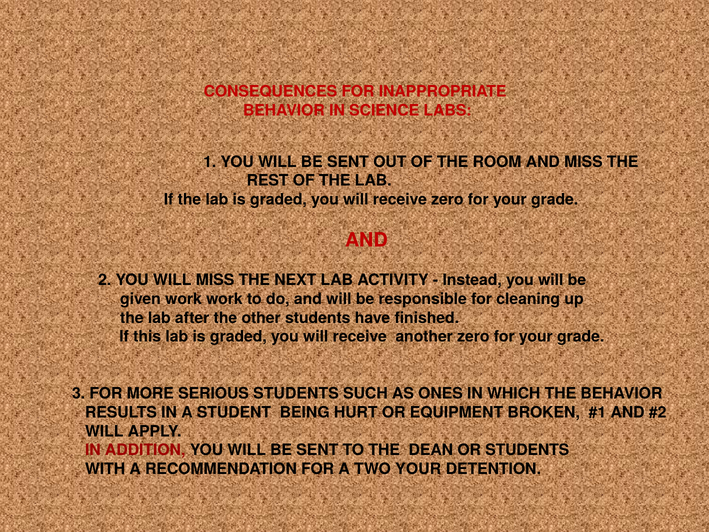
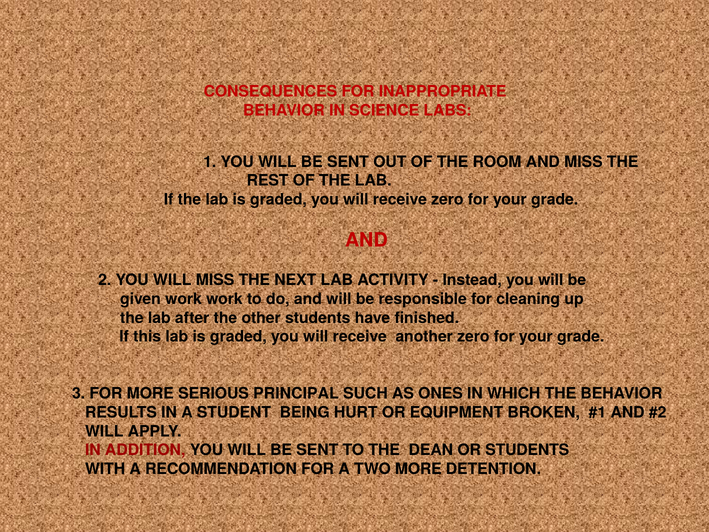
SERIOUS STUDENTS: STUDENTS -> PRINCIPAL
TWO YOUR: YOUR -> MORE
